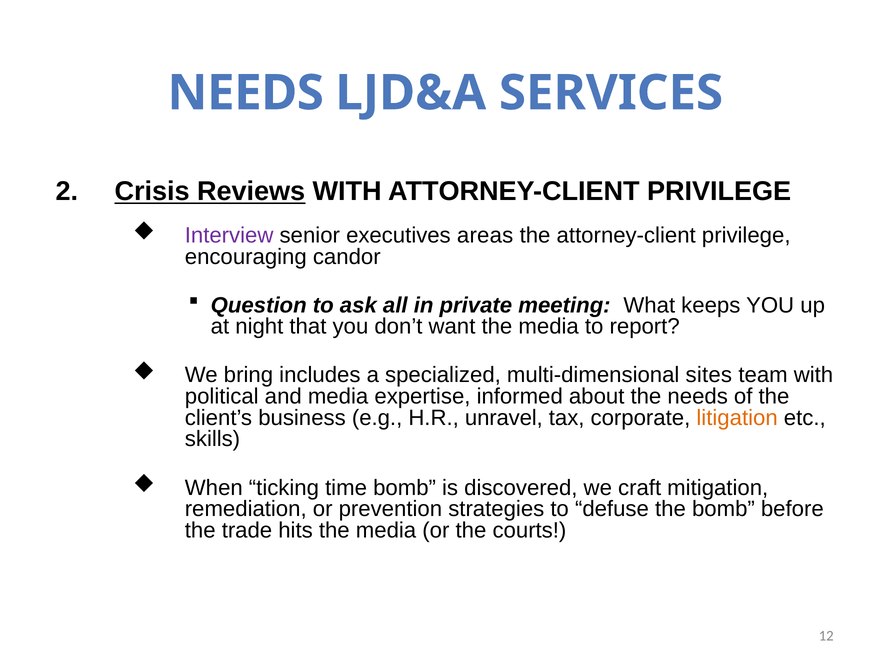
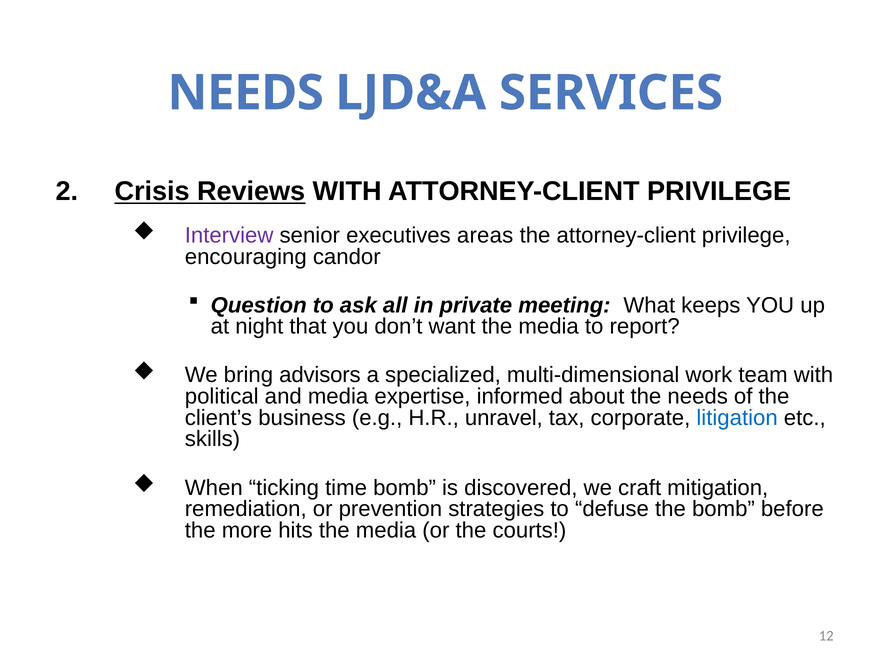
includes: includes -> advisors
sites: sites -> work
litigation colour: orange -> blue
trade: trade -> more
